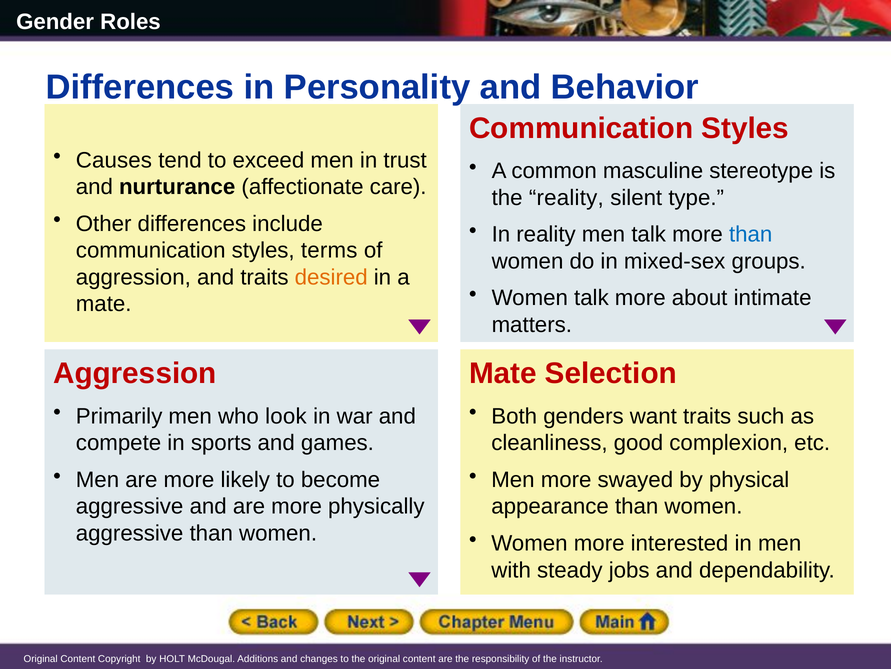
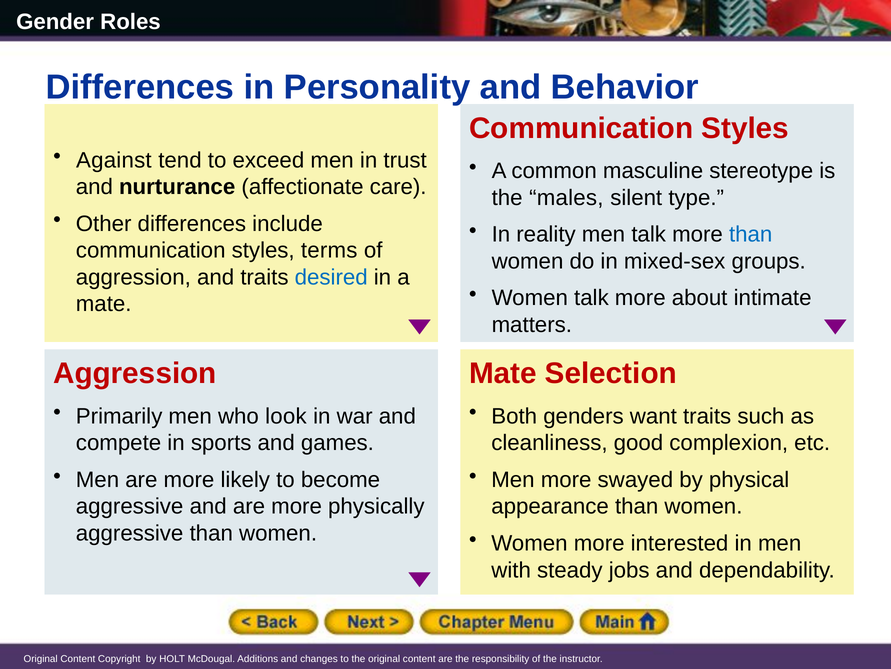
Causes: Causes -> Against
the reality: reality -> males
desired colour: orange -> blue
